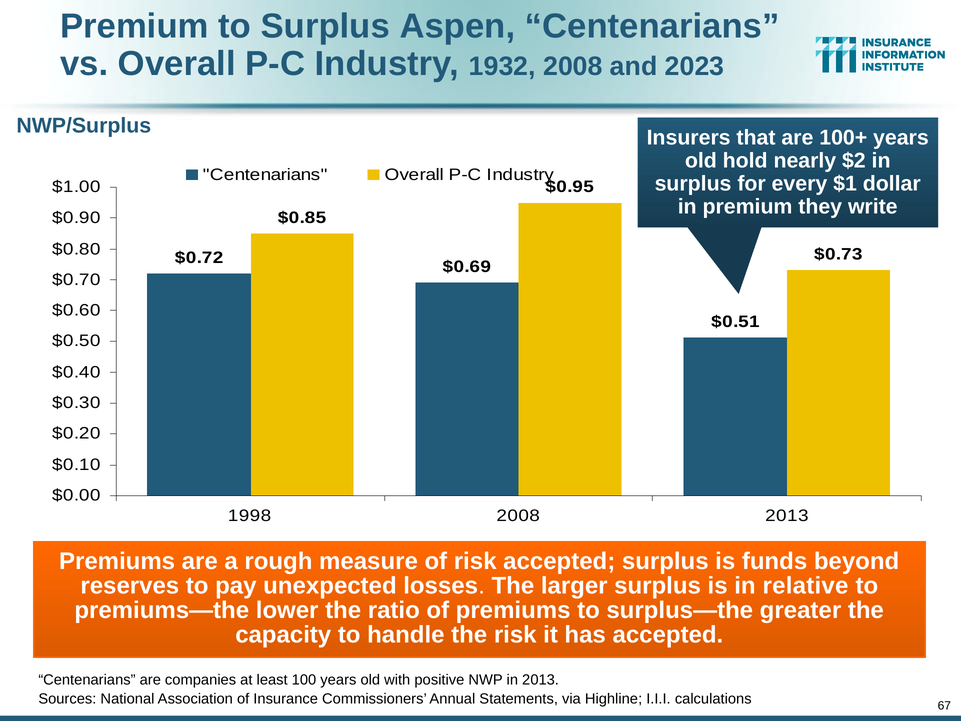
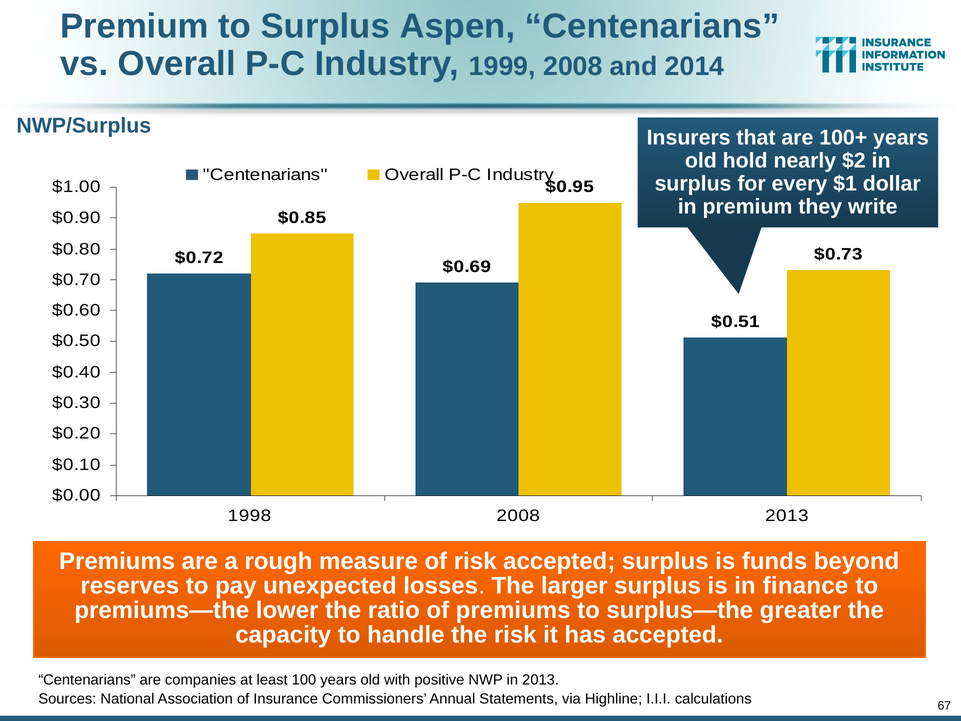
1932: 1932 -> 1999
2023: 2023 -> 2014
relative: relative -> finance
